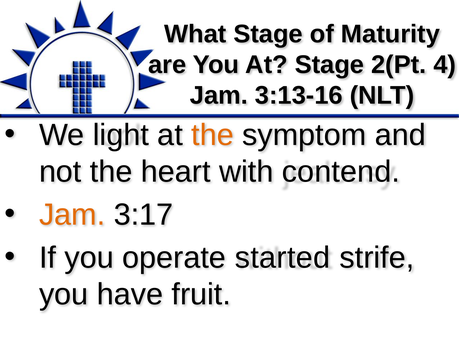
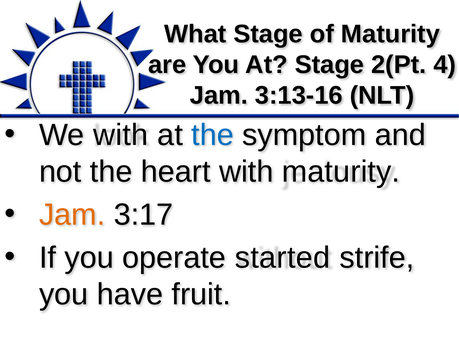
We light: light -> with
the at (213, 135) colour: orange -> blue
with contend: contend -> maturity
